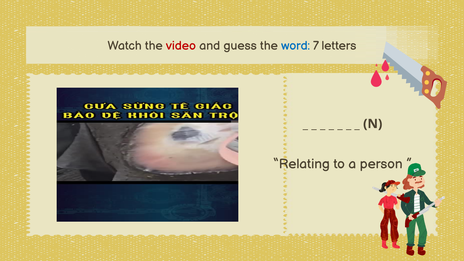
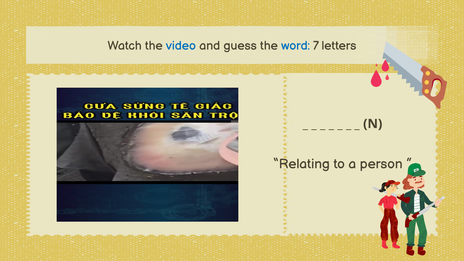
video colour: red -> blue
